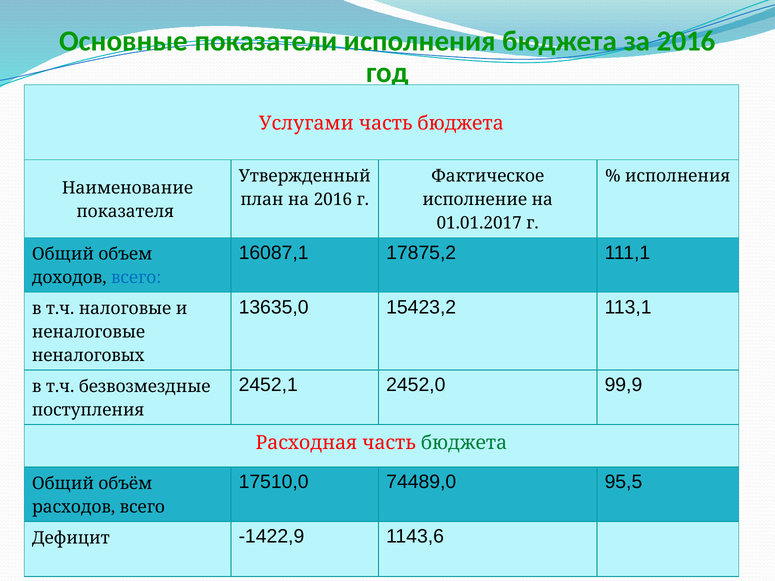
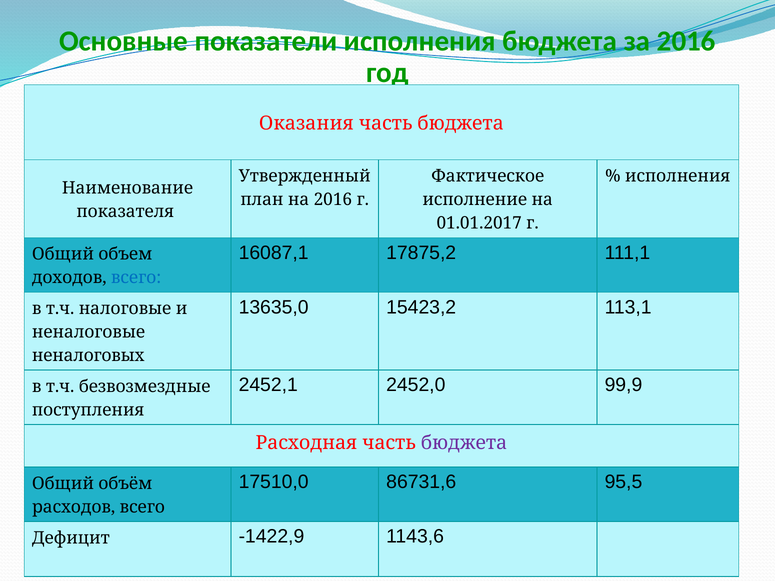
Услугами: Услугами -> Оказания
бюджета at (464, 443) colour: green -> purple
74489,0: 74489,0 -> 86731,6
